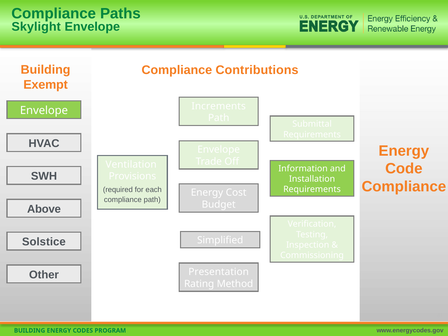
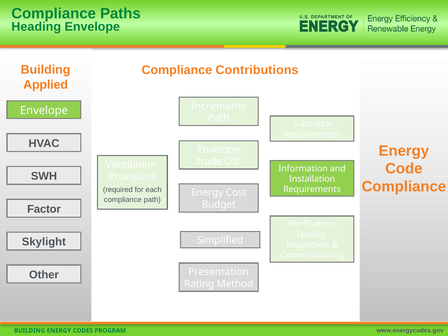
Skylight: Skylight -> Heading
Exempt: Exempt -> Applied
Above: Above -> Factor
Solstice: Solstice -> Skylight
